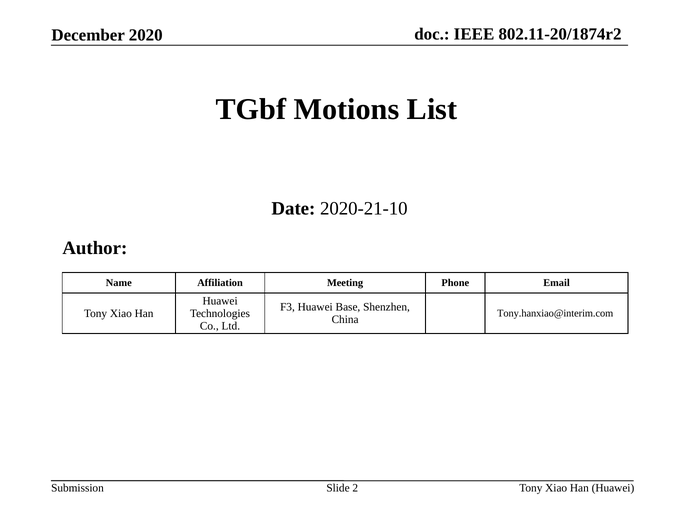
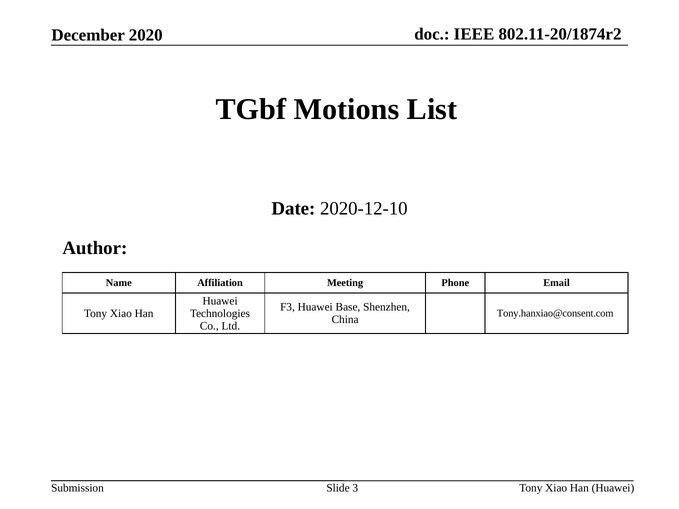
2020-21-10: 2020-21-10 -> 2020-12-10
Tony.hanxiao@interim.com: Tony.hanxiao@interim.com -> Tony.hanxiao@consent.com
2: 2 -> 3
